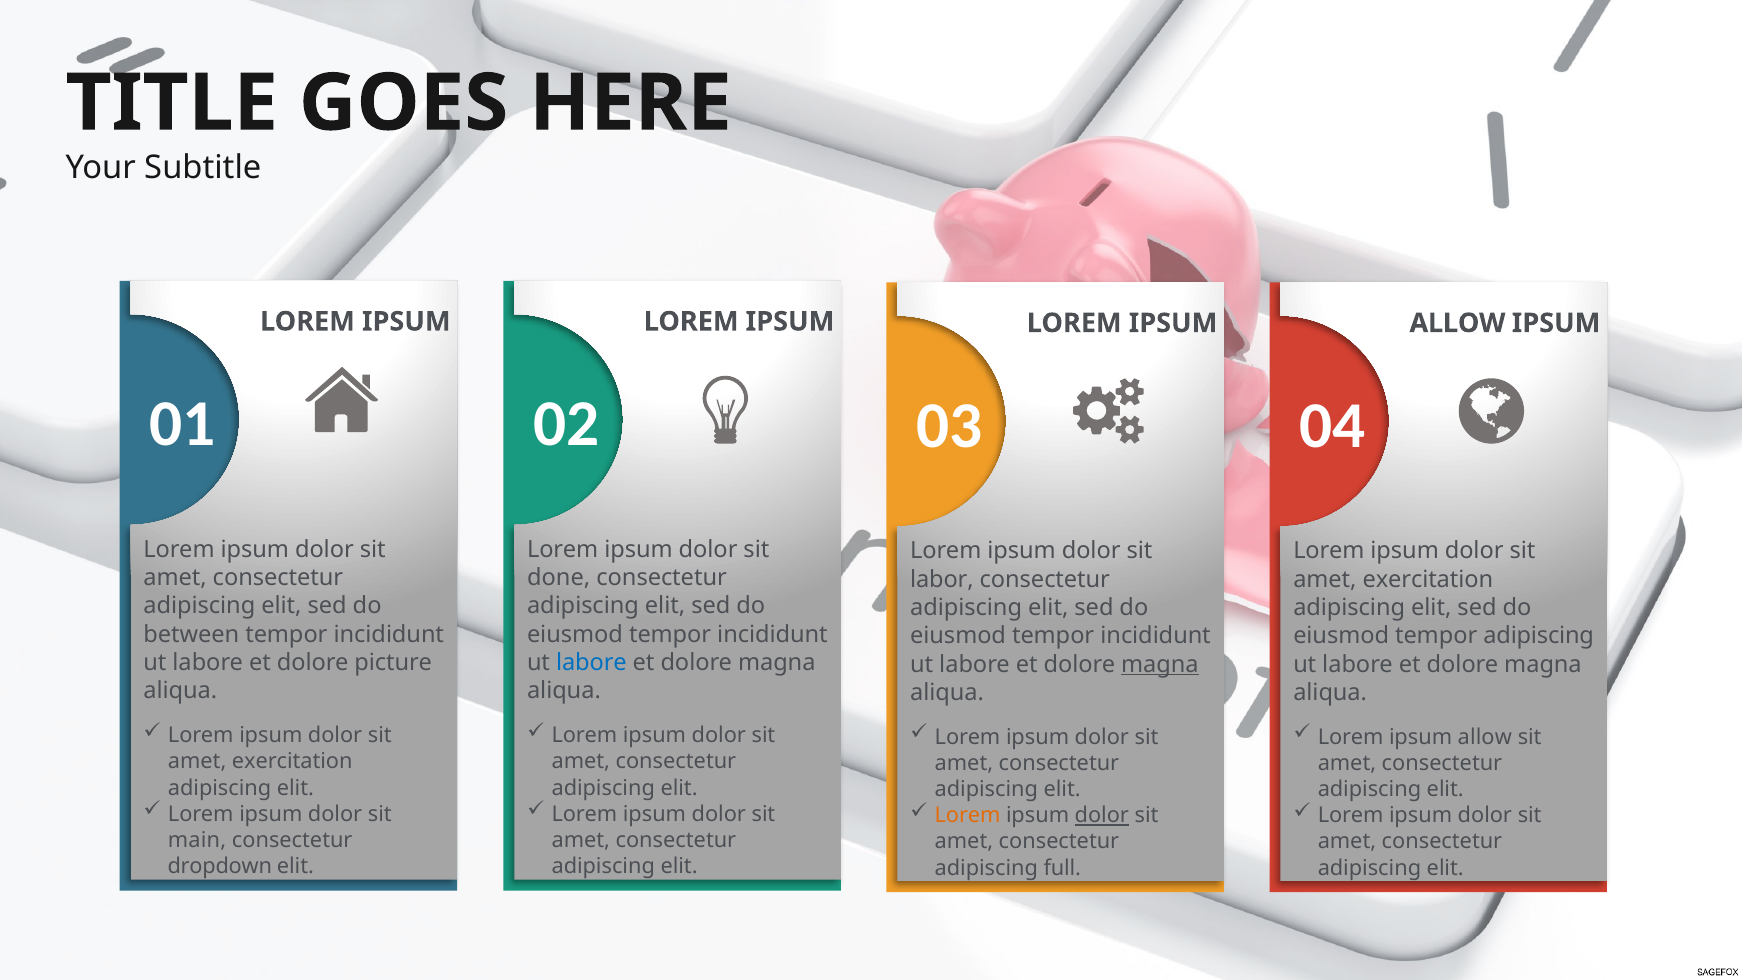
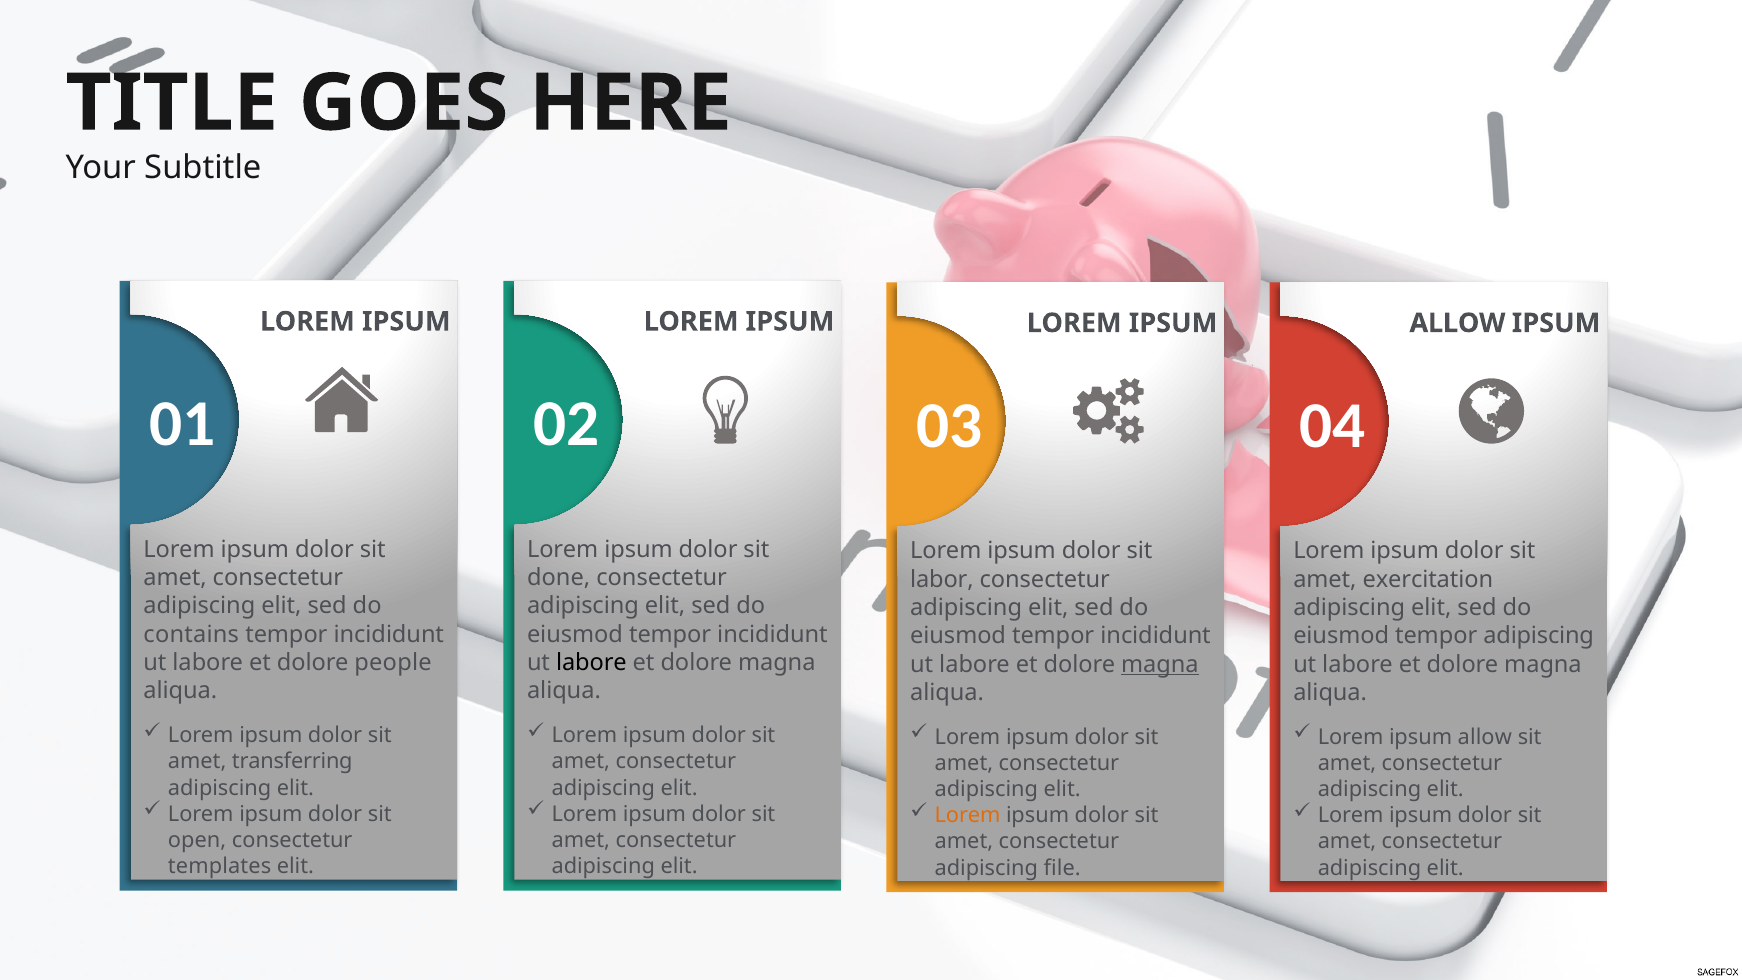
between: between -> contains
picture: picture -> people
labore at (591, 663) colour: blue -> black
exercitation at (292, 762): exercitation -> transferring
dolor at (1102, 815) underline: present -> none
main: main -> open
dropdown: dropdown -> templates
full: full -> file
